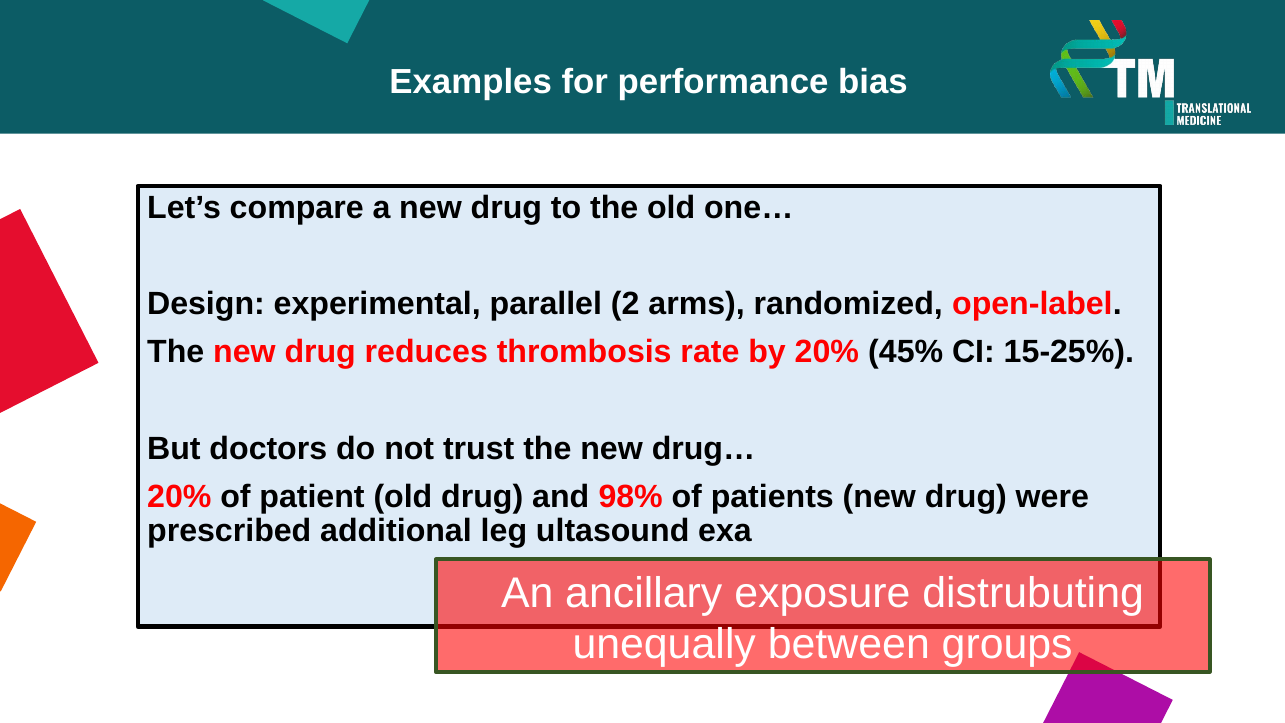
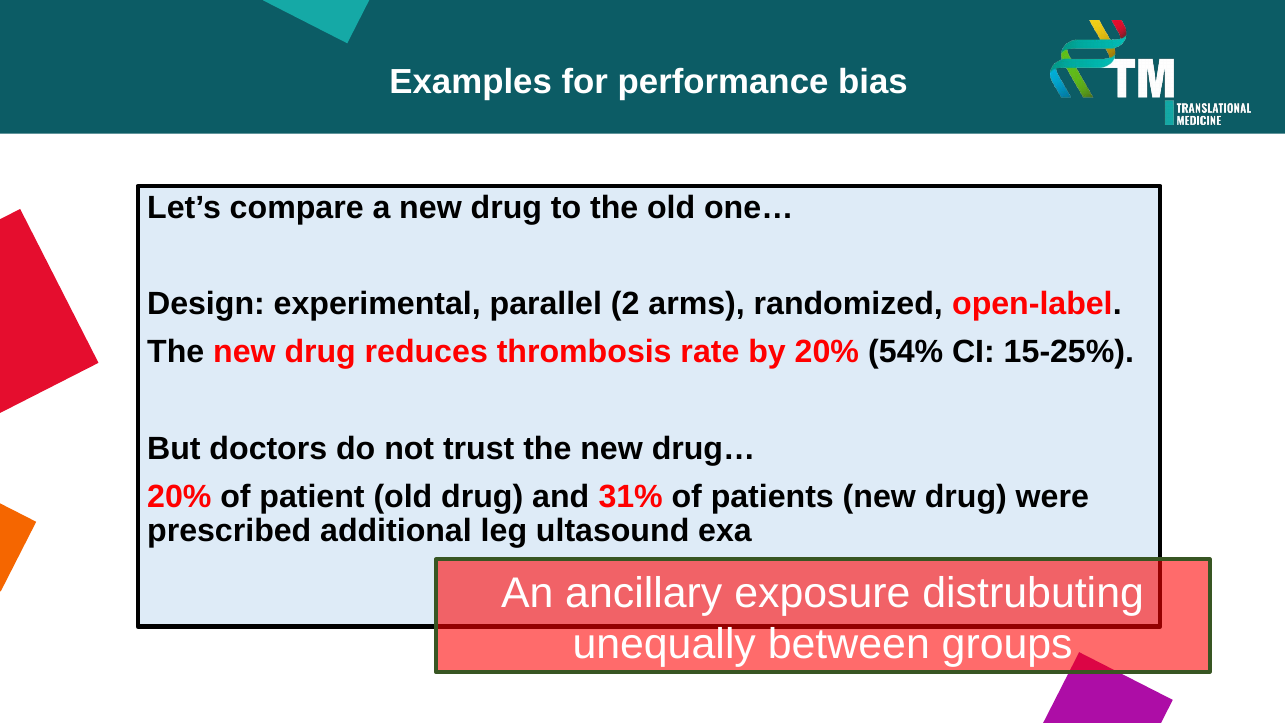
45%: 45% -> 54%
98%: 98% -> 31%
